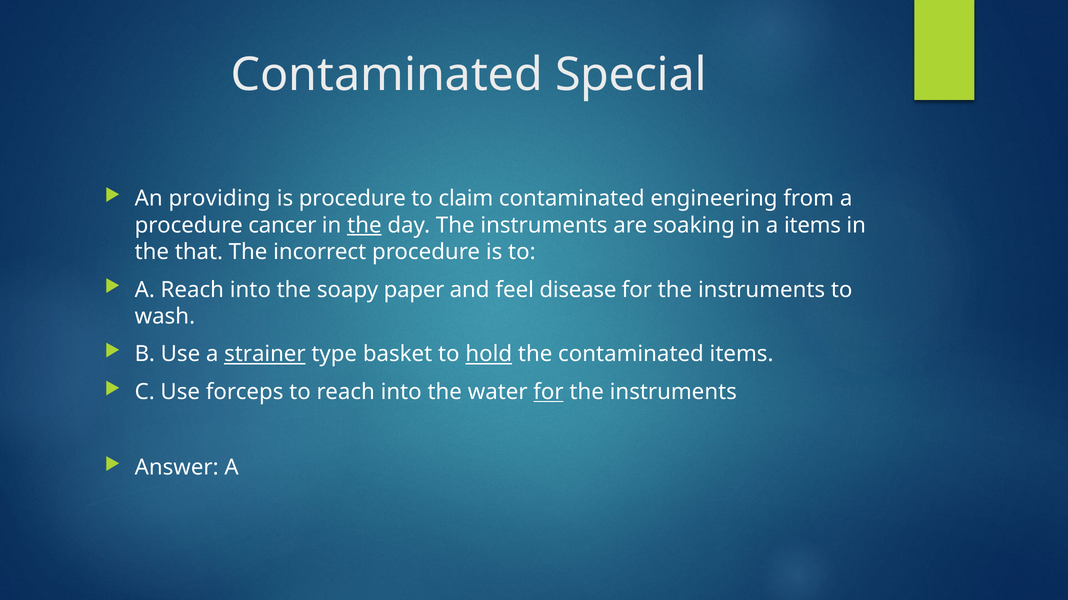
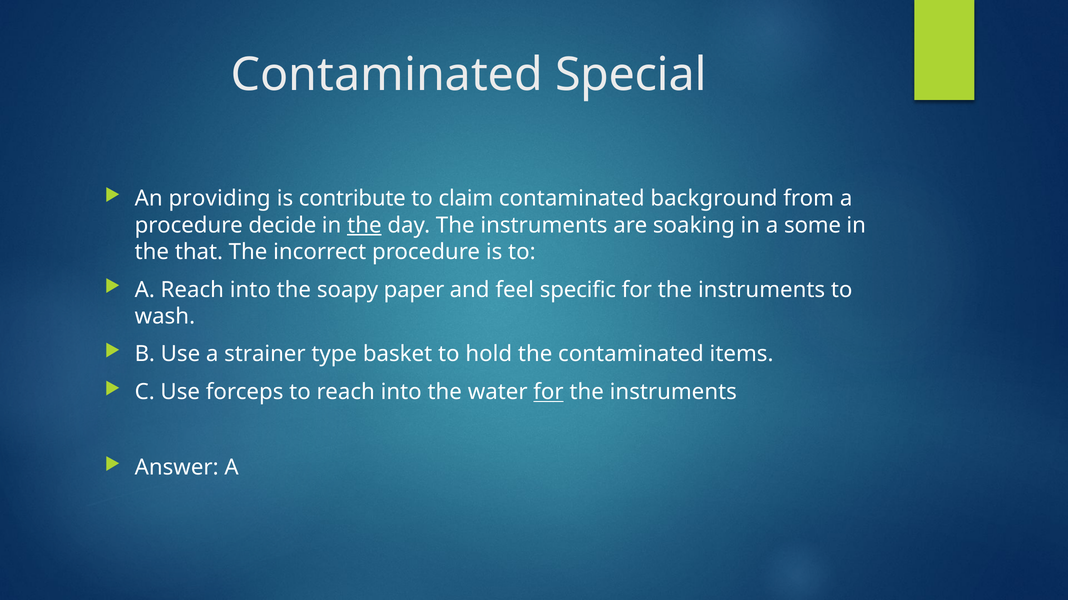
is procedure: procedure -> contribute
engineering: engineering -> background
cancer: cancer -> decide
a items: items -> some
disease: disease -> specific
strainer underline: present -> none
hold underline: present -> none
